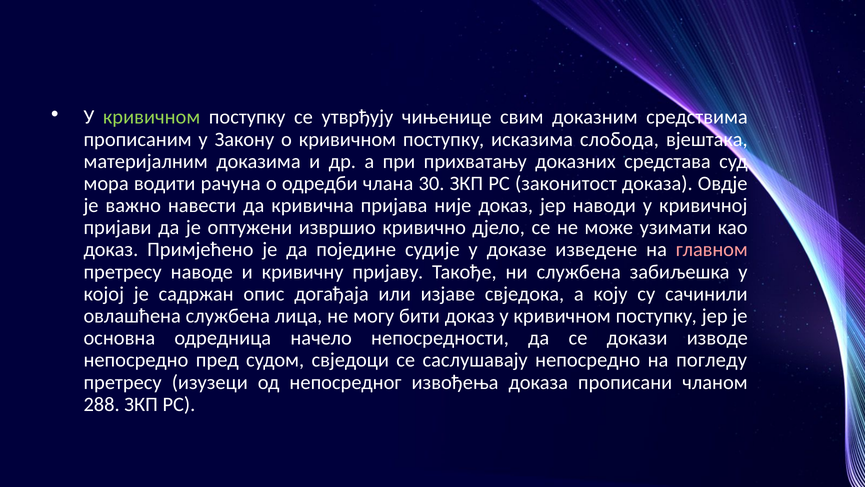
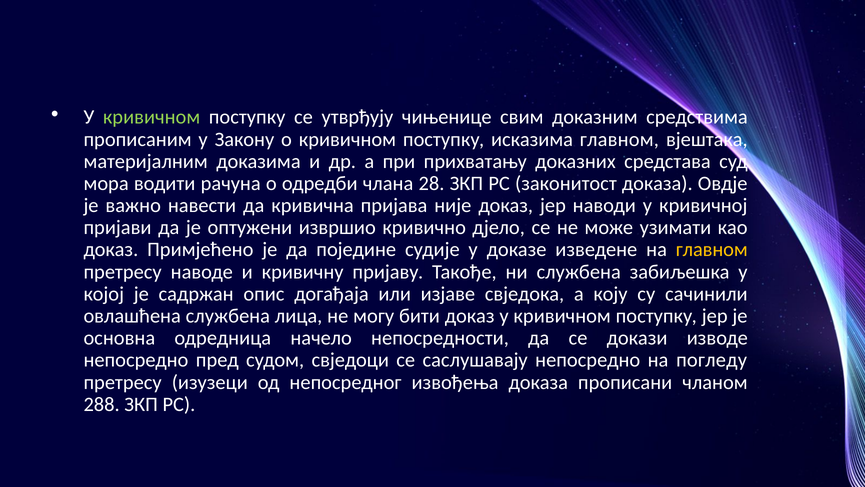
исказима слобода: слобода -> главном
30: 30 -> 28
главном at (712, 250) colour: pink -> yellow
